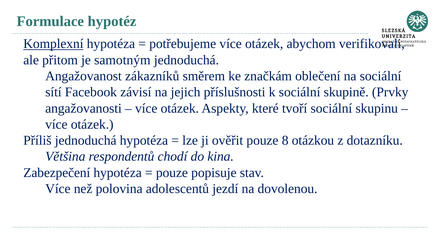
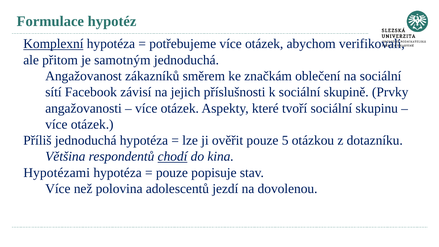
8: 8 -> 5
chodí underline: none -> present
Zabezpečení: Zabezpečení -> Hypotézami
